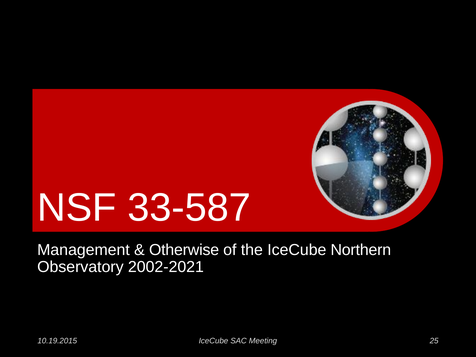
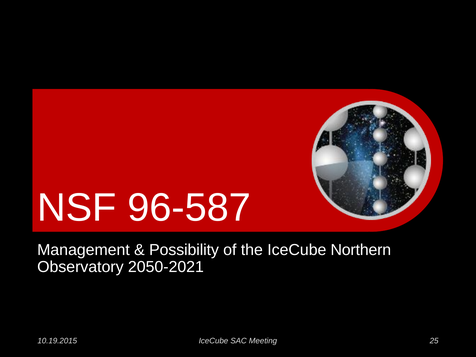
33-587: 33-587 -> 96-587
Otherwise: Otherwise -> Possibility
2002-2021: 2002-2021 -> 2050-2021
